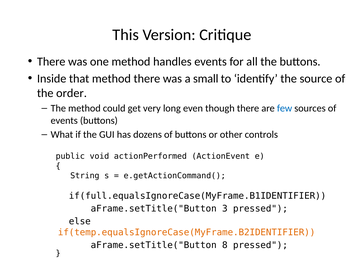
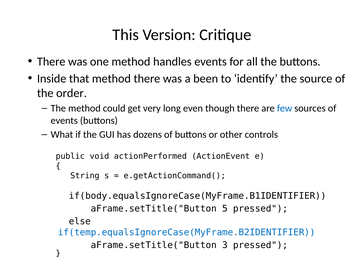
small: small -> been
if(full.equalsIgnoreCase(MyFrame.B1IDENTIFIER: if(full.equalsIgnoreCase(MyFrame.B1IDENTIFIER -> if(body.equalsIgnoreCase(MyFrame.B1IDENTIFIER
3: 3 -> 5
if(temp.equalsIgnoreCase(MyFrame.B2IDENTIFIER colour: orange -> blue
8: 8 -> 3
